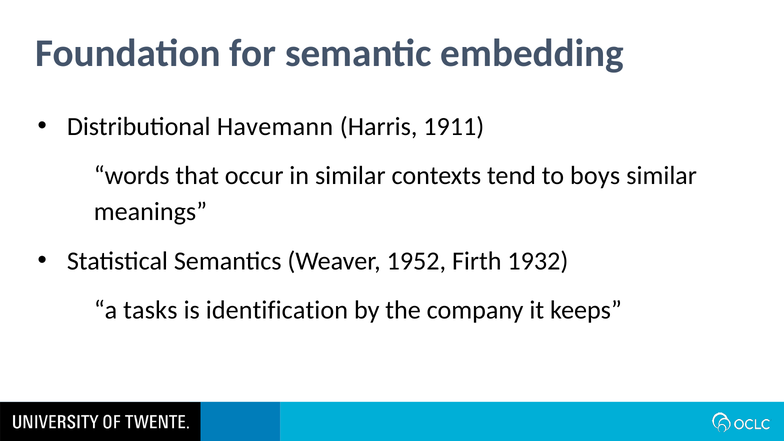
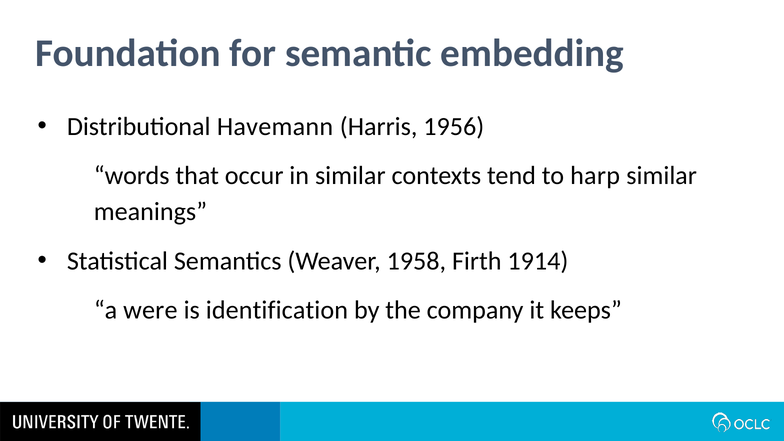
1911: 1911 -> 1956
boys: boys -> harp
1952: 1952 -> 1958
1932: 1932 -> 1914
tasks: tasks -> were
